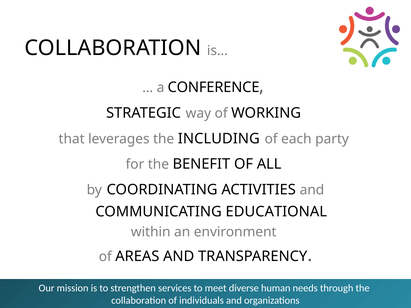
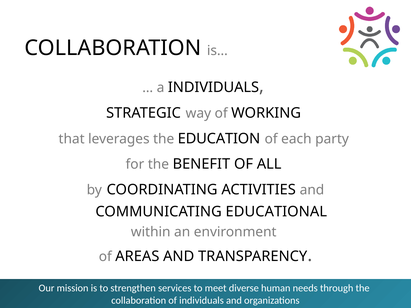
a CONFERENCE: CONFERENCE -> INDIVIDUALS
INCLUDING: INCLUDING -> EDUCATION
